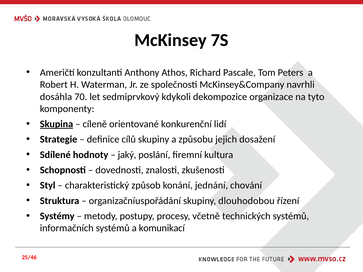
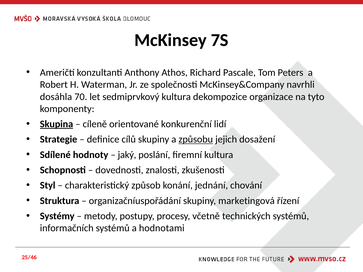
sedmiprvkový kdykoli: kdykoli -> kultura
způsobu underline: none -> present
dlouhodobou: dlouhodobou -> marketingová
komunikací: komunikací -> hodnotami
